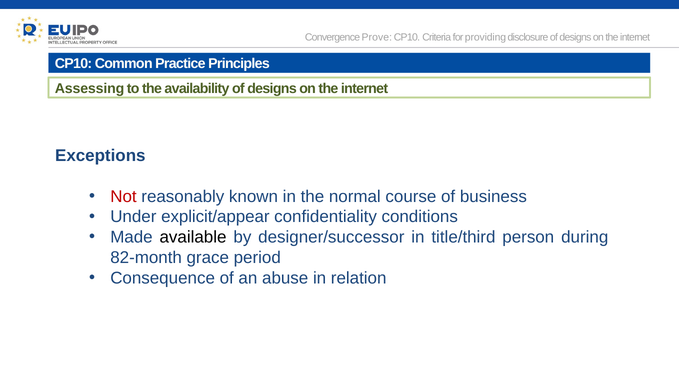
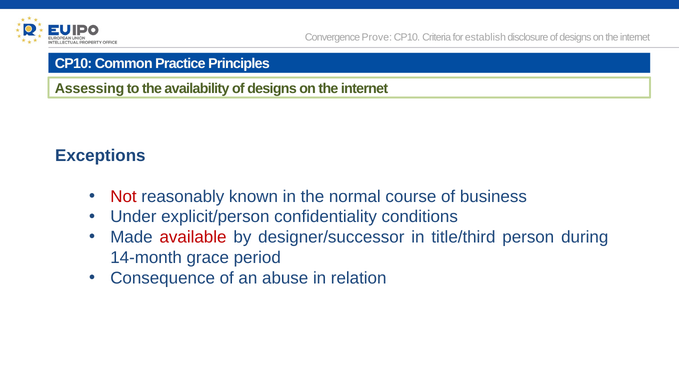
providing: providing -> establish
explicit/appear: explicit/appear -> explicit/person
available colour: black -> red
82-month: 82-month -> 14-month
